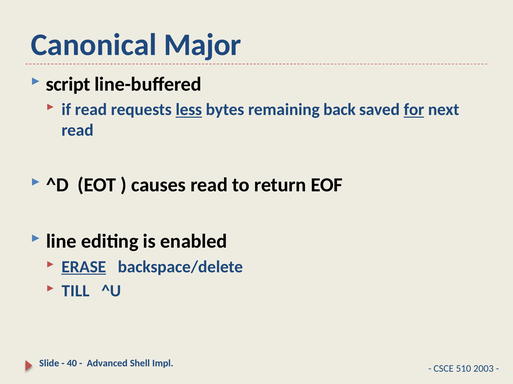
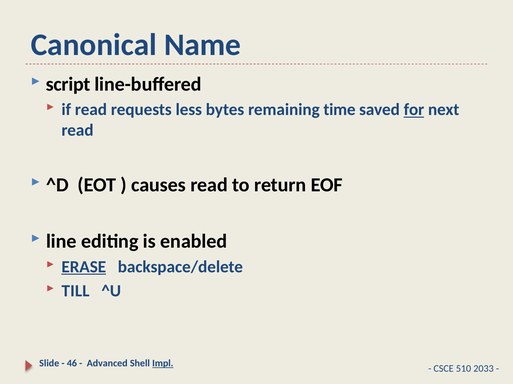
Major: Major -> Name
less underline: present -> none
back: back -> time
40: 40 -> 46
Impl underline: none -> present
2003: 2003 -> 2033
